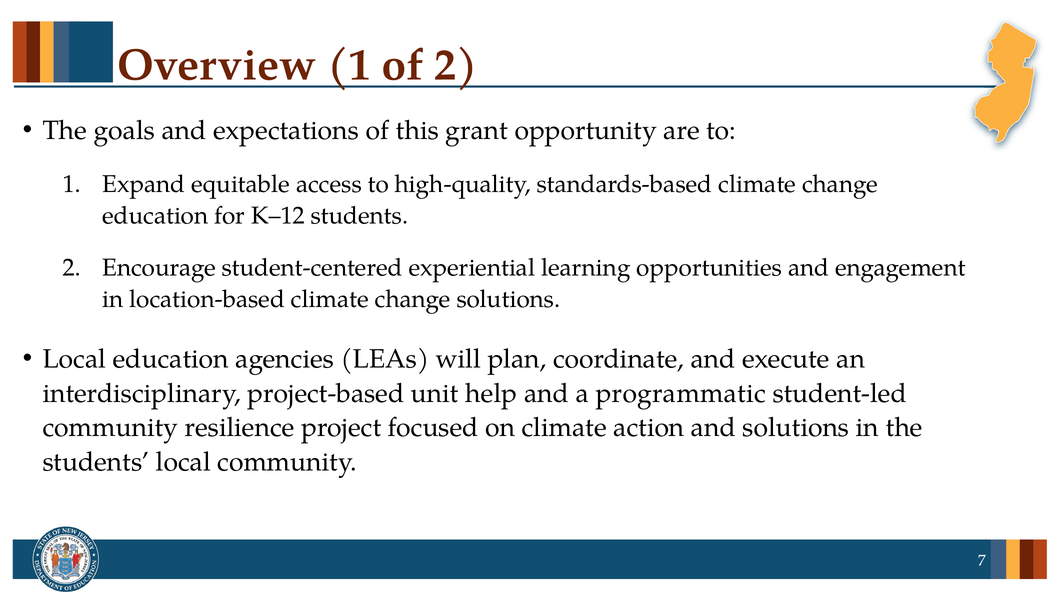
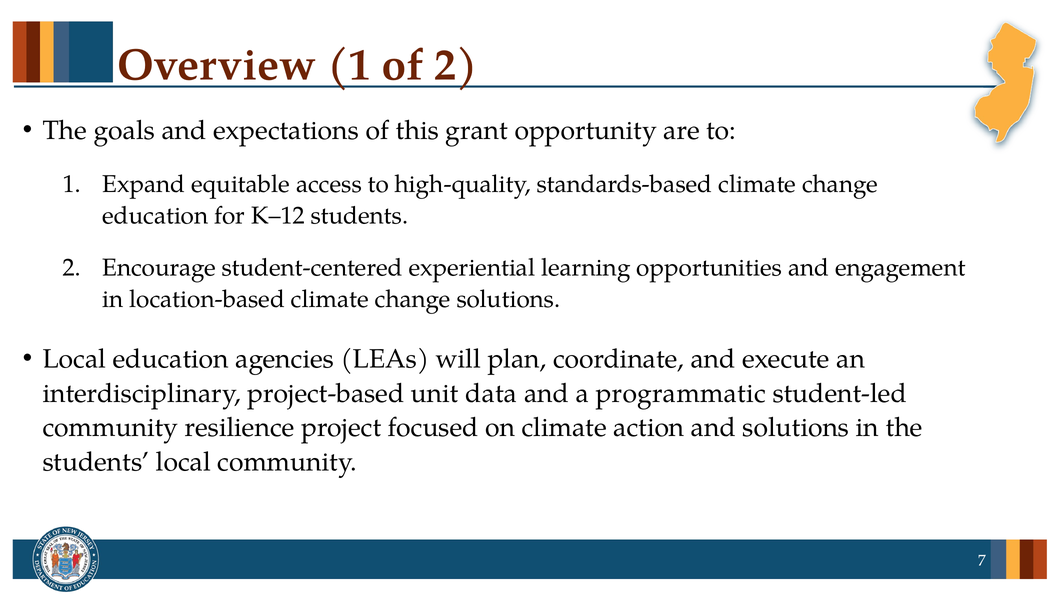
help: help -> data
